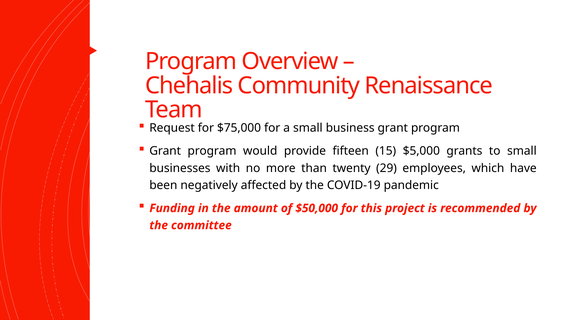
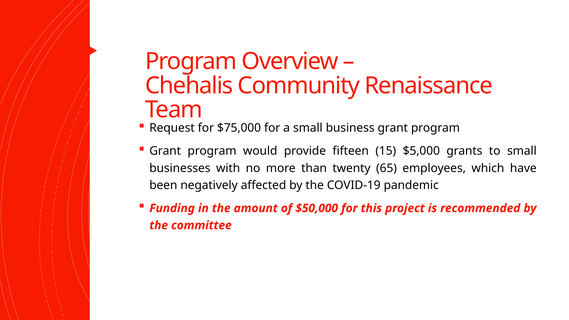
29: 29 -> 65
